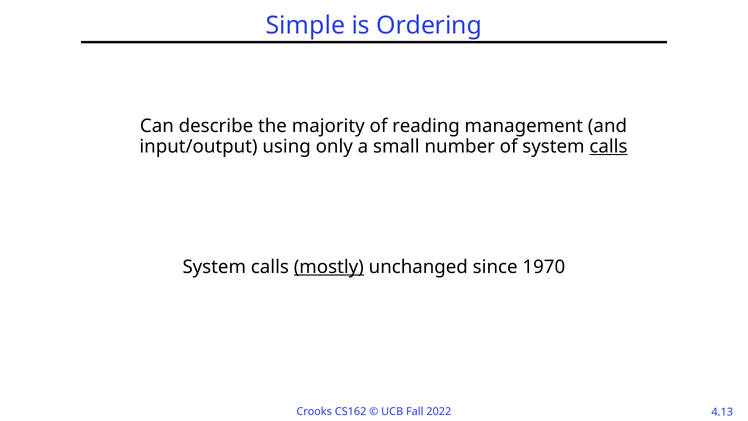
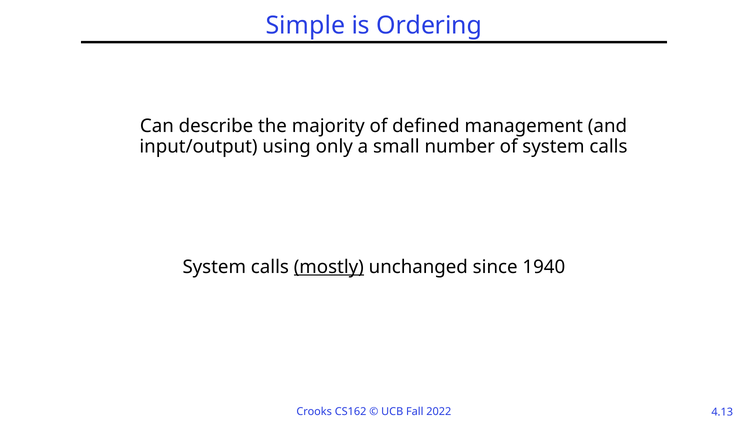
reading: reading -> defined
calls at (608, 146) underline: present -> none
1970: 1970 -> 1940
